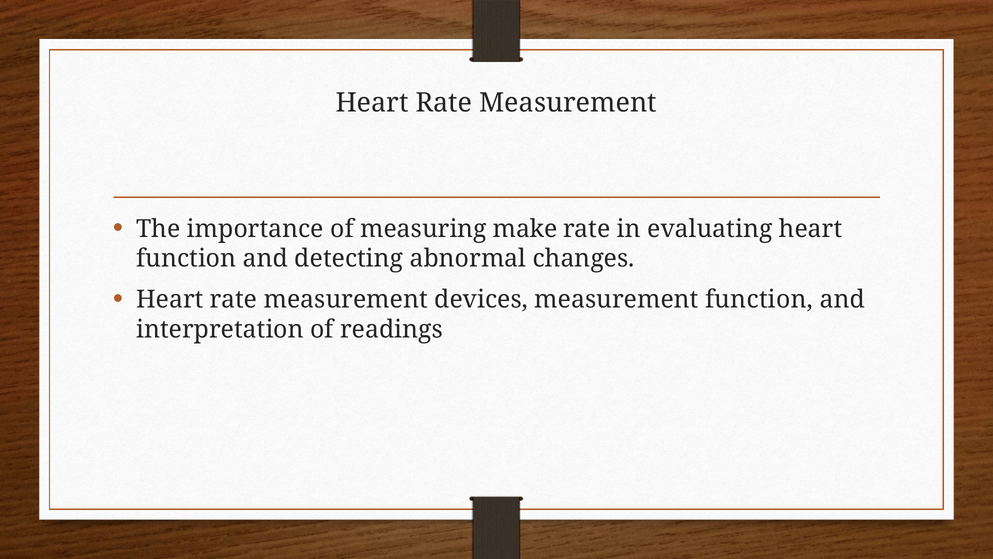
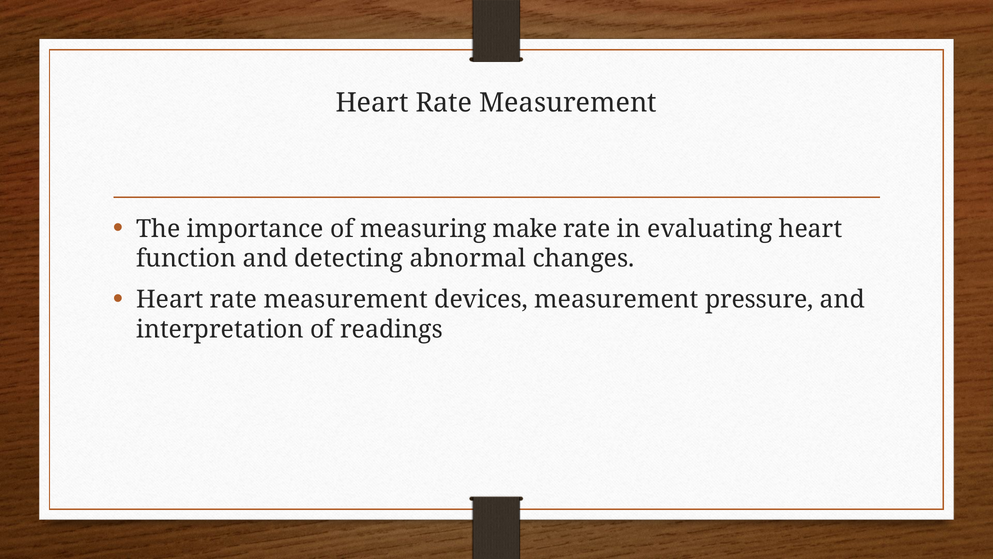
measurement function: function -> pressure
